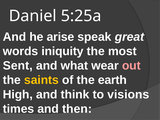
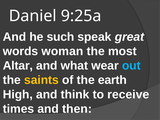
5:25a: 5:25a -> 9:25a
arise: arise -> such
iniquity: iniquity -> woman
Sent: Sent -> Altar
out colour: pink -> light blue
visions: visions -> receive
